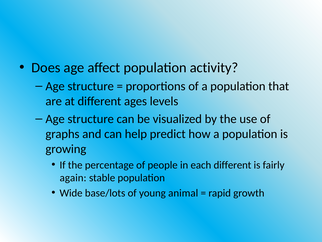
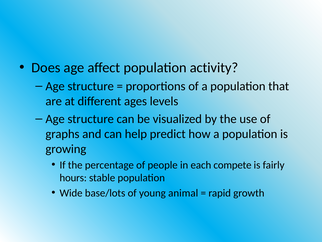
each different: different -> compete
again: again -> hours
